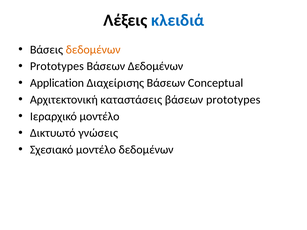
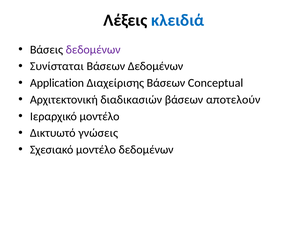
δεδομένων at (93, 50) colour: orange -> purple
Prototypes at (57, 66): Prototypes -> Συνίσταται
καταστάσεις: καταστάσεις -> διαδικασιών
βάσεων prototypes: prototypes -> αποτελούν
